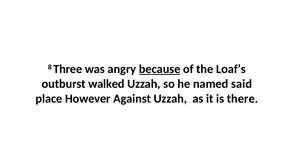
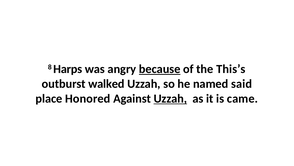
Three: Three -> Harps
Loaf’s: Loaf’s -> This’s
However: However -> Honored
Uzzah at (170, 98) underline: none -> present
there: there -> came
